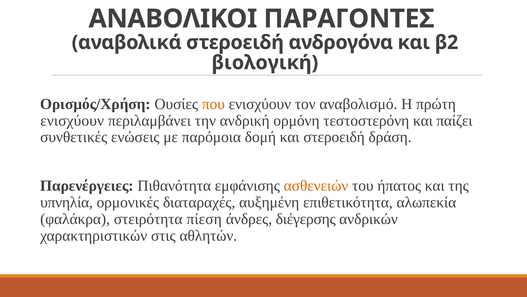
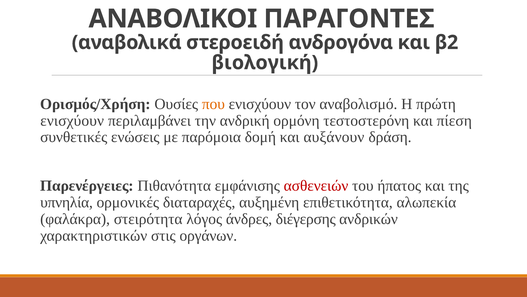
παίζει: παίζει -> πίεση
και στεροειδή: στεροειδή -> αυξάνουν
ασθενειών colour: orange -> red
πίεση: πίεση -> λόγος
αθλητών: αθλητών -> οργάνων
